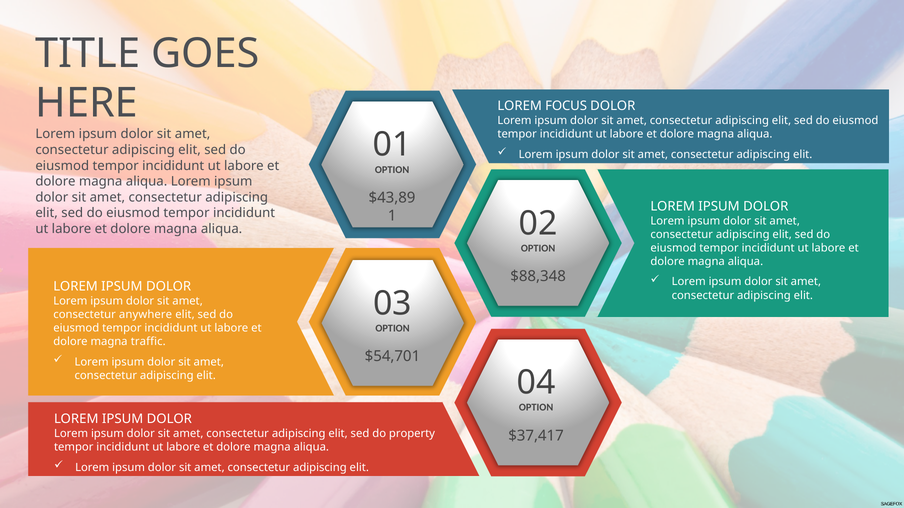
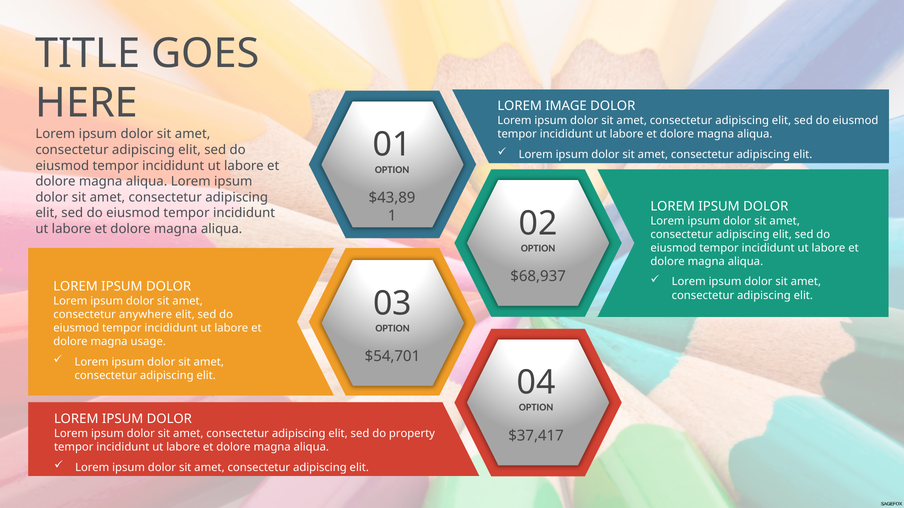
FOCUS: FOCUS -> IMAGE
$88,348: $88,348 -> $68,937
traffic: traffic -> usage
